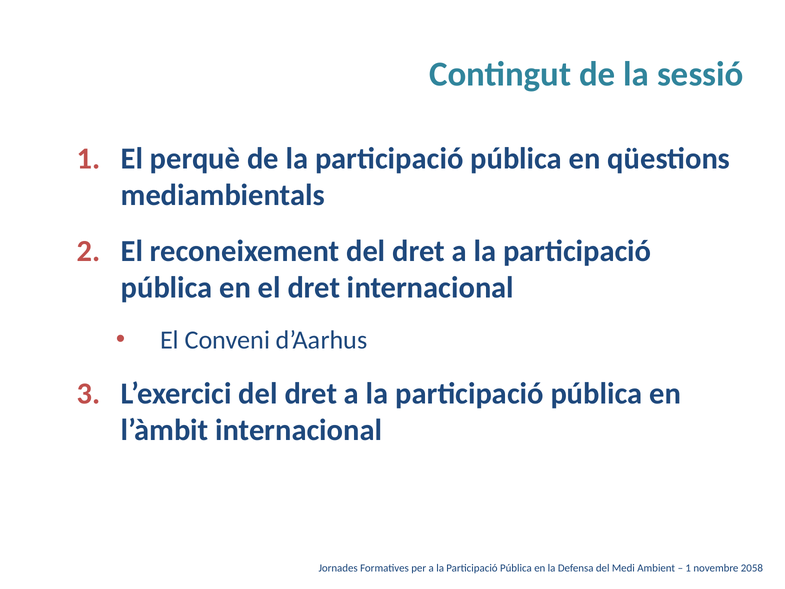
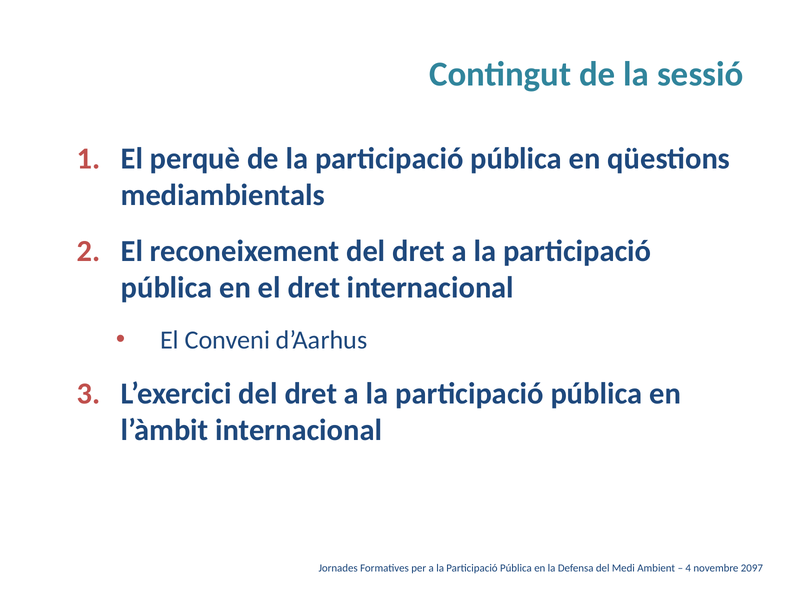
1 at (688, 568): 1 -> 4
2058: 2058 -> 2097
